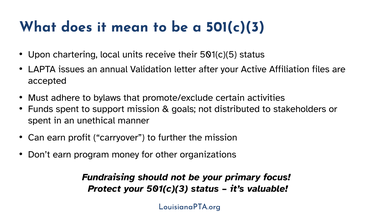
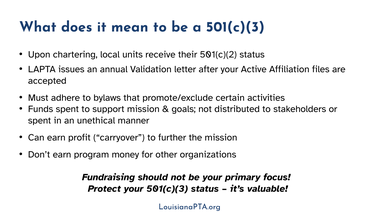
501(c)(5: 501(c)(5 -> 501(c)(2
